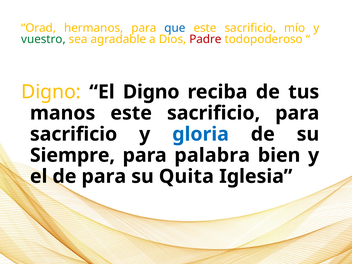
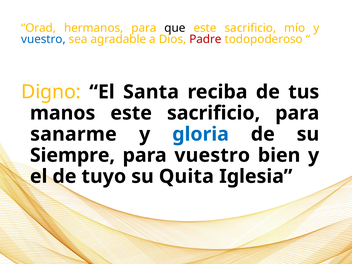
que colour: blue -> black
vuestro at (43, 39) colour: green -> blue
El Digno: Digno -> Santa
sacrificio at (74, 134): sacrificio -> sanarme
para palabra: palabra -> vuestro
de para: para -> tuyo
